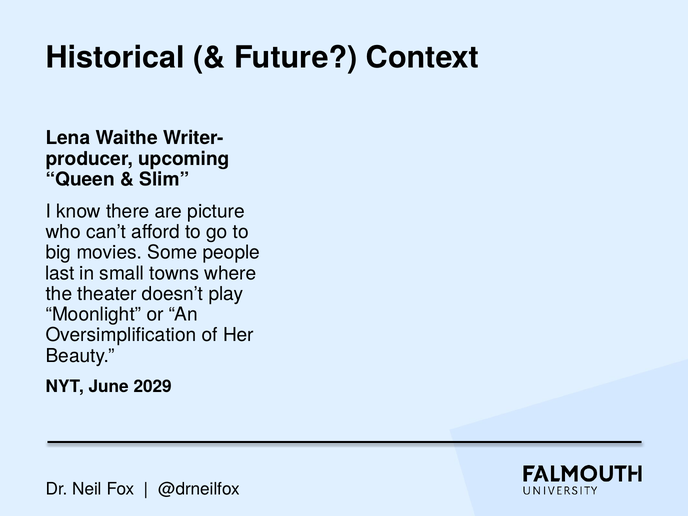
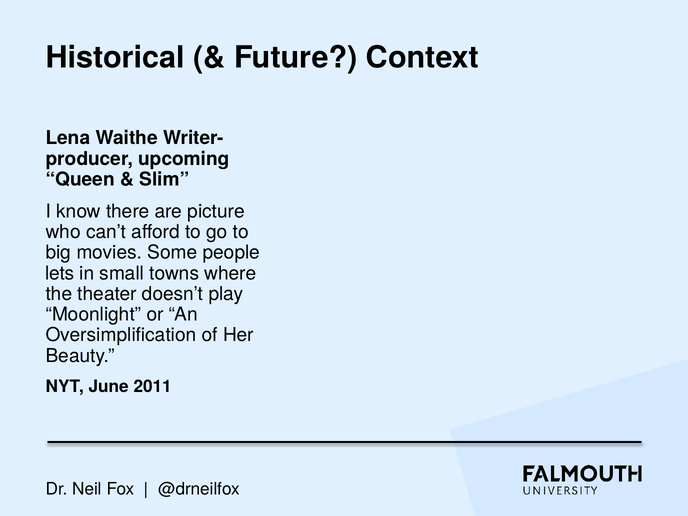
last: last -> lets
2029: 2029 -> 2011
